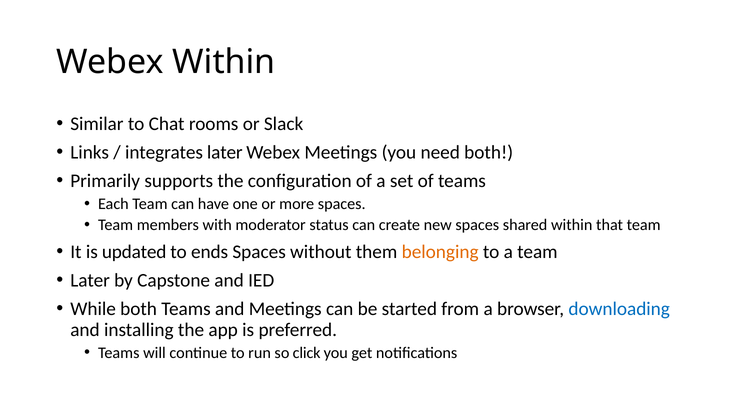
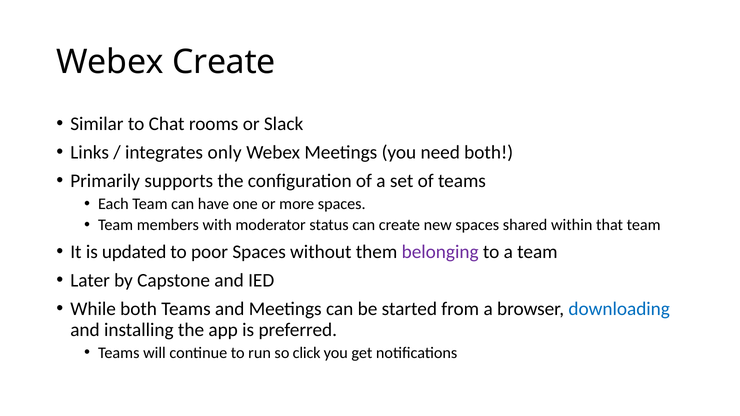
Webex Within: Within -> Create
integrates later: later -> only
ends: ends -> poor
belonging colour: orange -> purple
